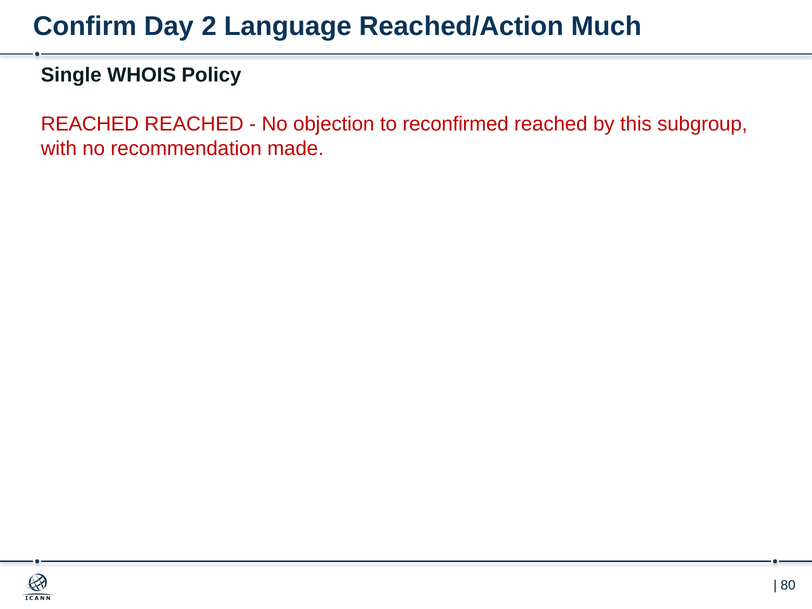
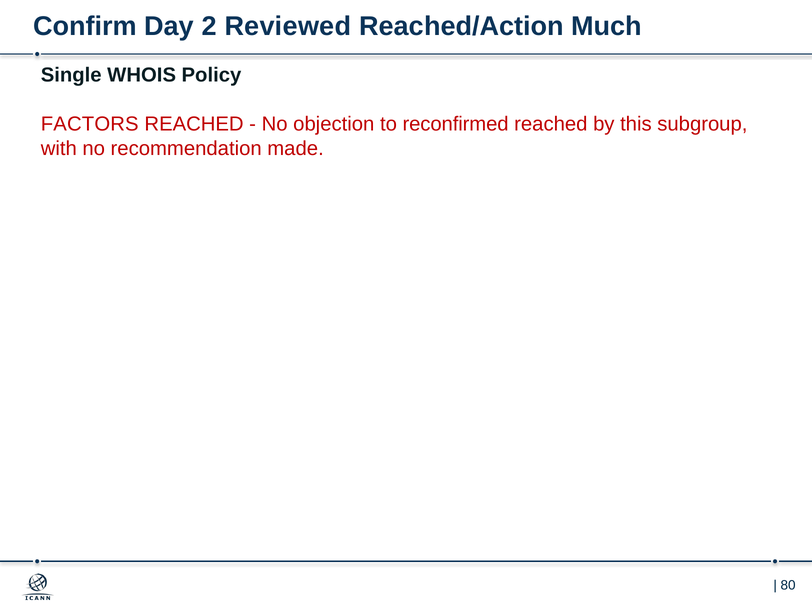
Language: Language -> Reviewed
REACHED at (90, 124): REACHED -> FACTORS
